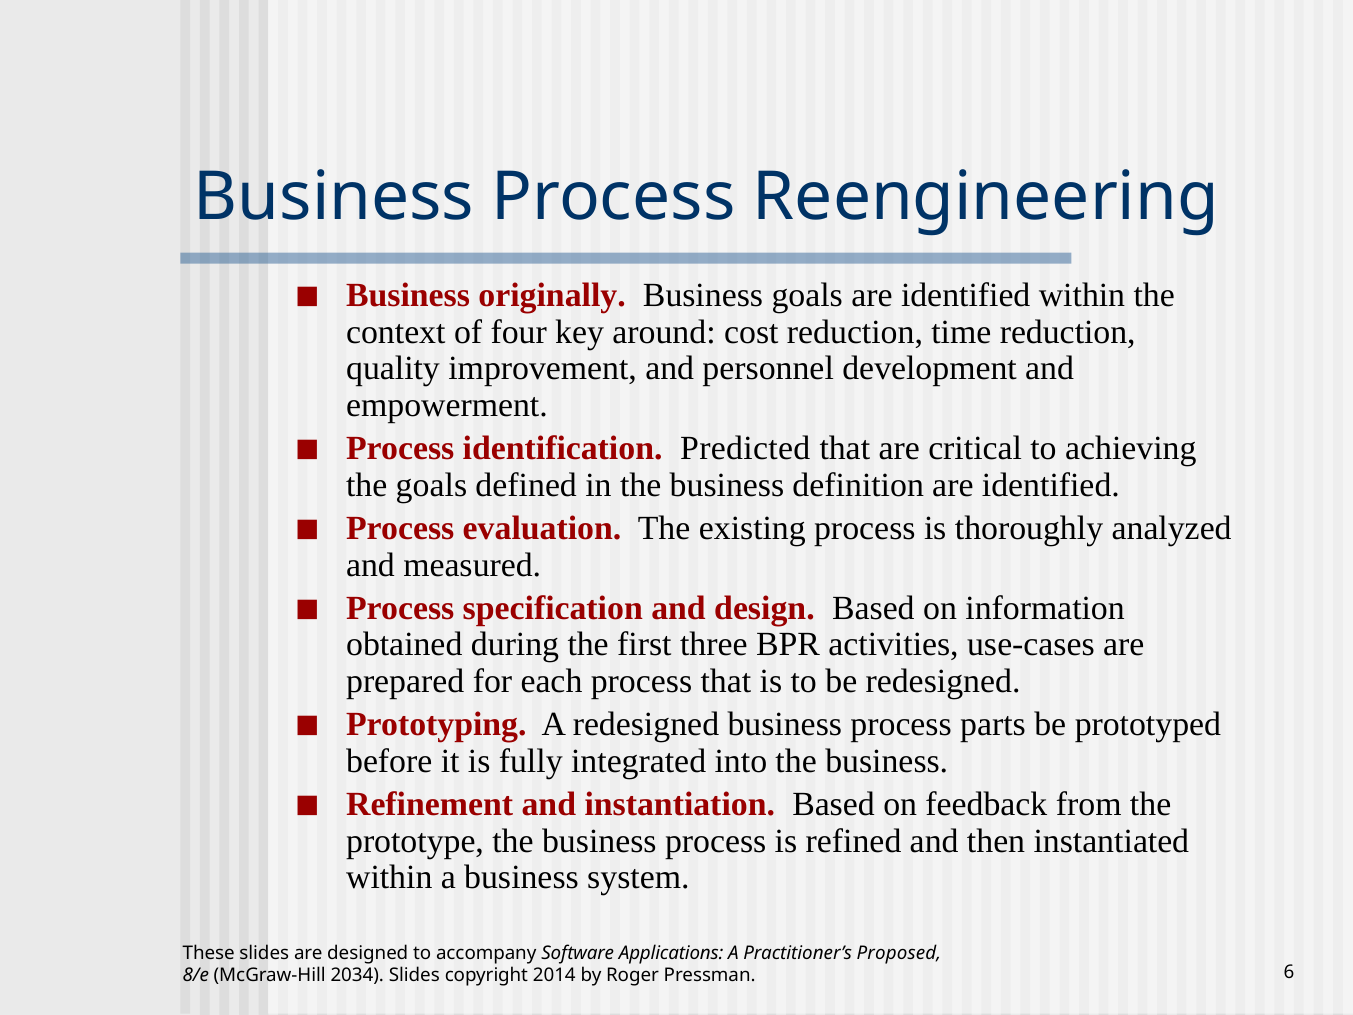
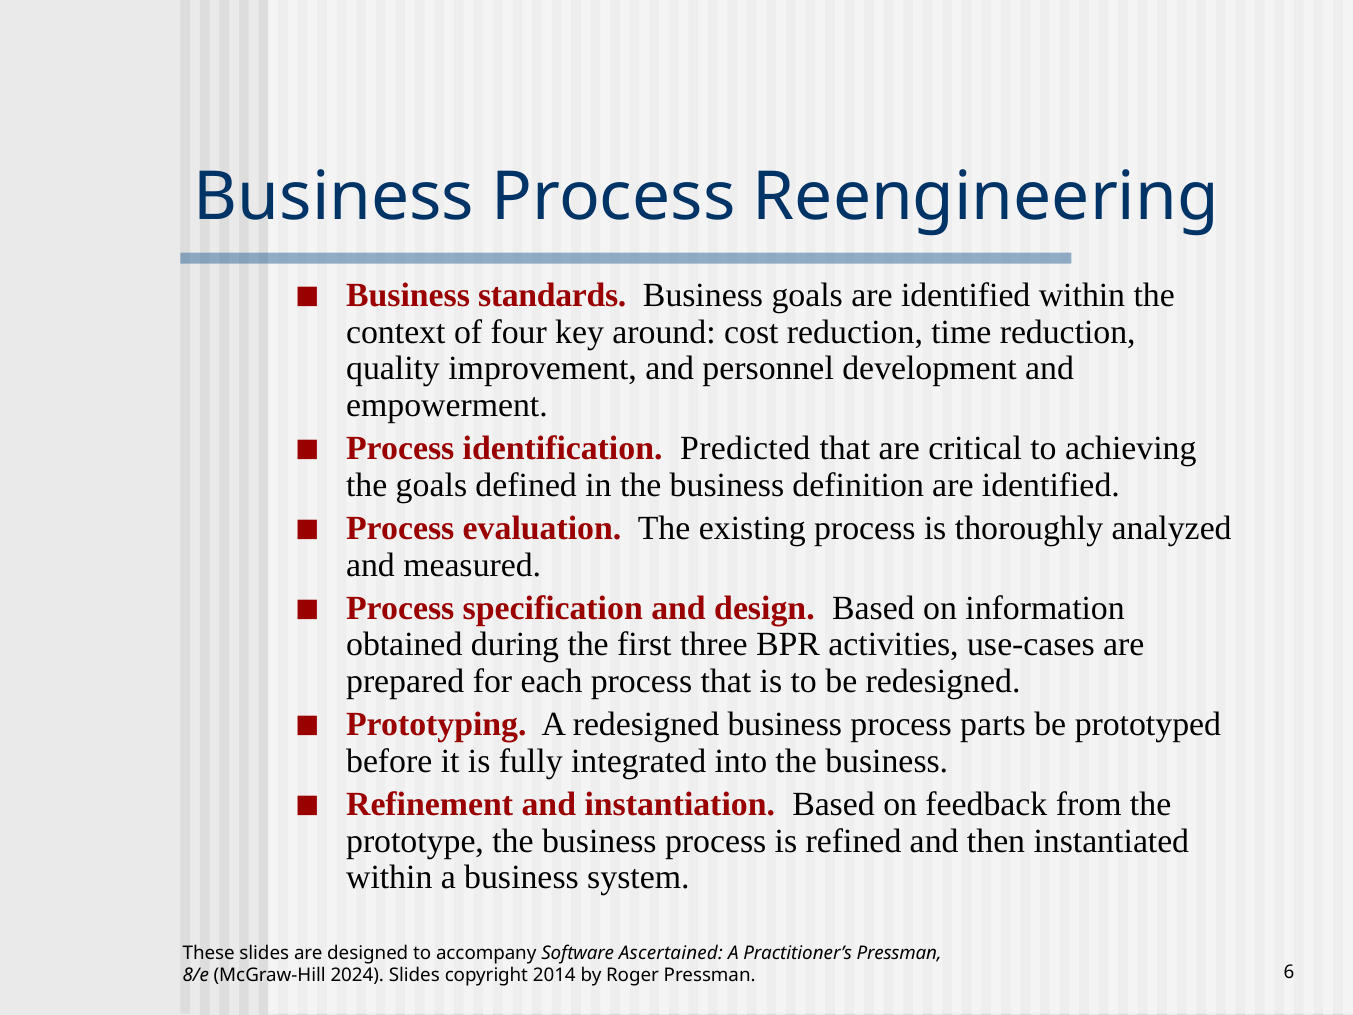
originally: originally -> standards
Applications: Applications -> Ascertained
Practitioner’s Proposed: Proposed -> Pressman
2034: 2034 -> 2024
